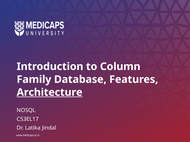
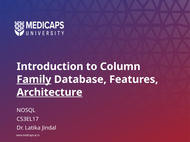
Family underline: none -> present
